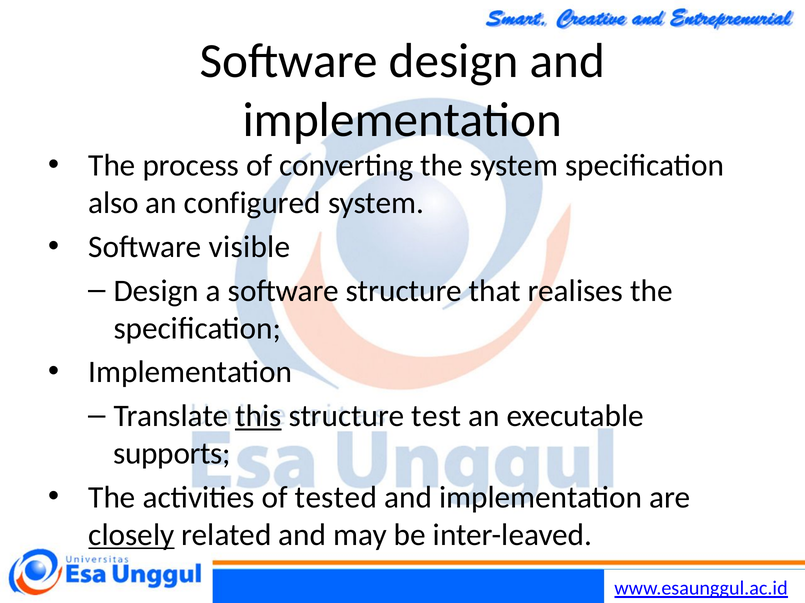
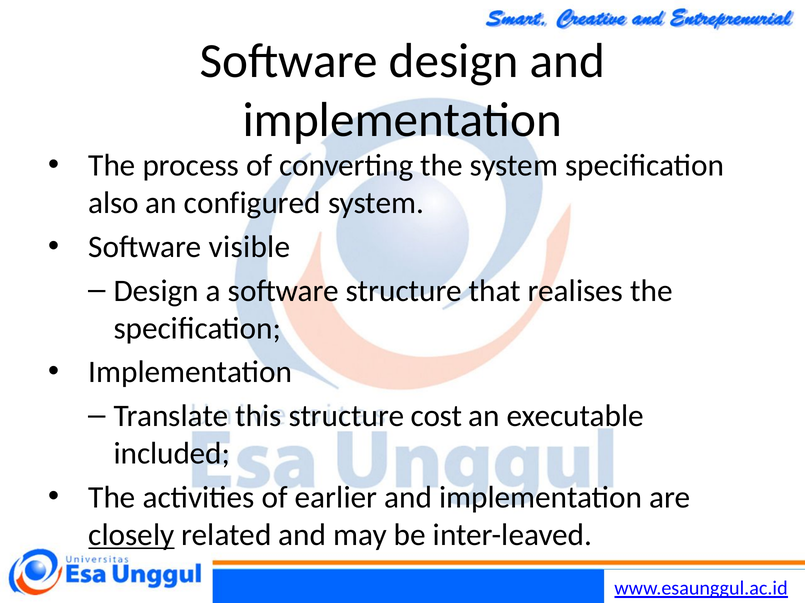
this underline: present -> none
test: test -> cost
supports: supports -> included
tested: tested -> earlier
